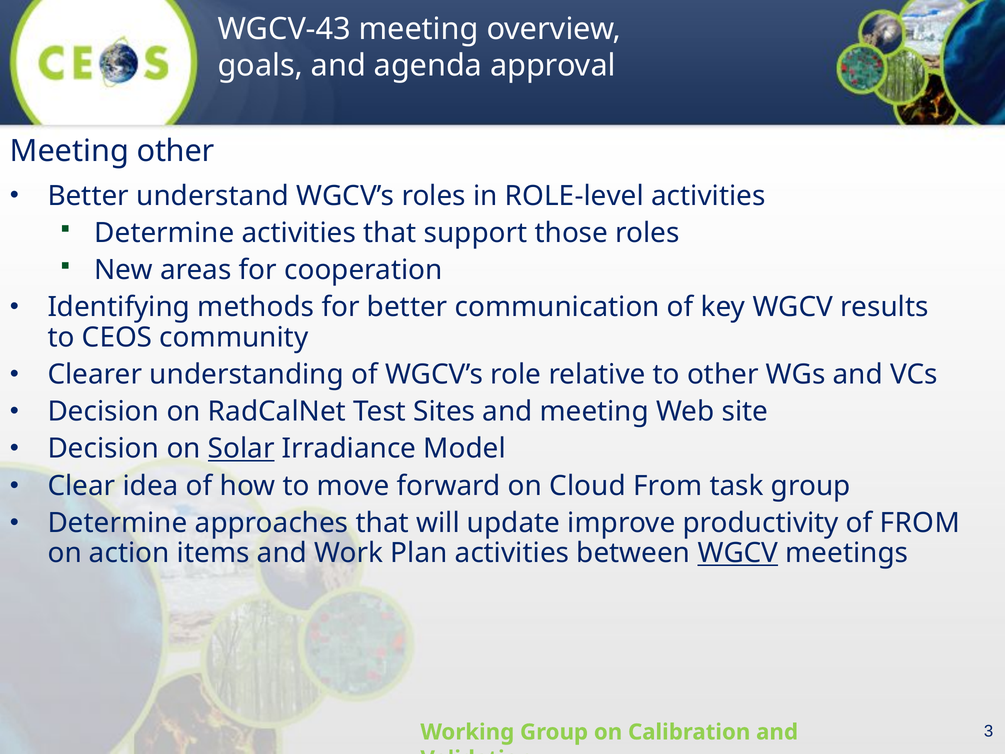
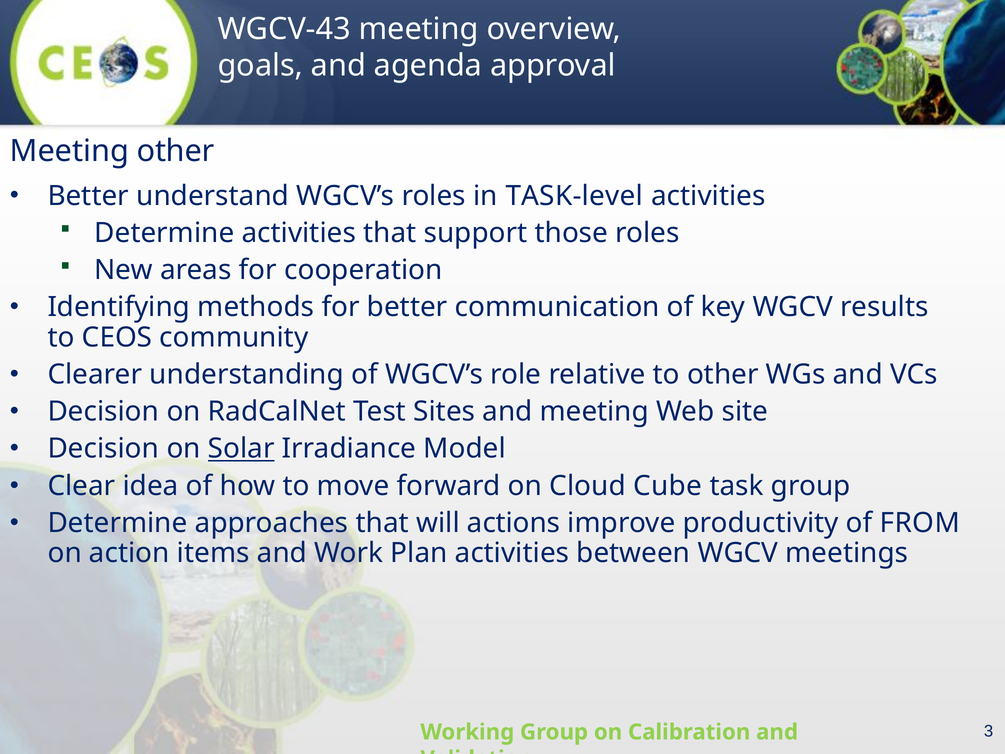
ROLE-level: ROLE-level -> TASK-level
Cloud From: From -> Cube
update: update -> actions
WGCV at (738, 553) underline: present -> none
